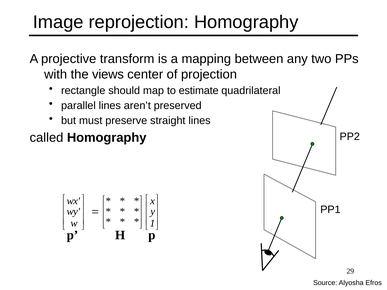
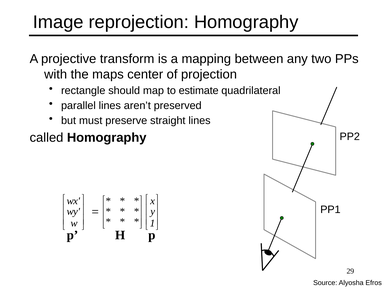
views: views -> maps
